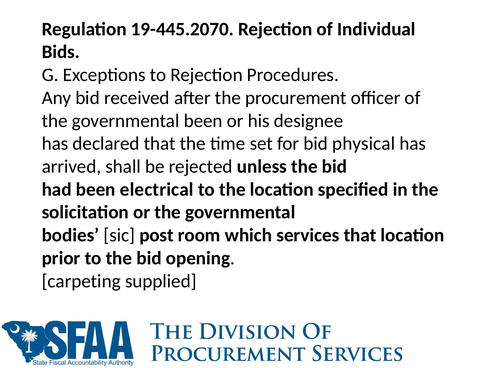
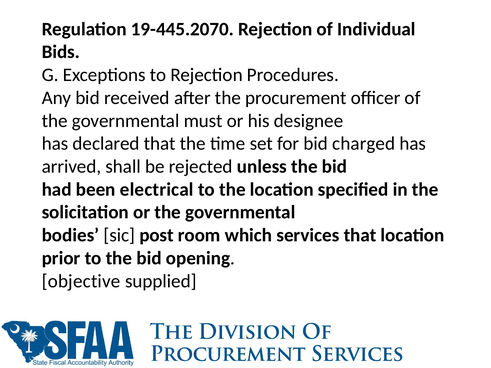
governmental been: been -> must
physical: physical -> charged
carpeting: carpeting -> objective
